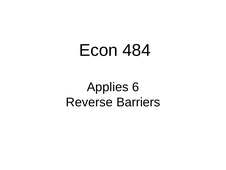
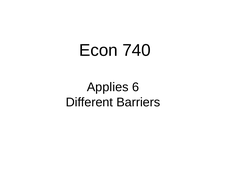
484: 484 -> 740
Reverse: Reverse -> Different
